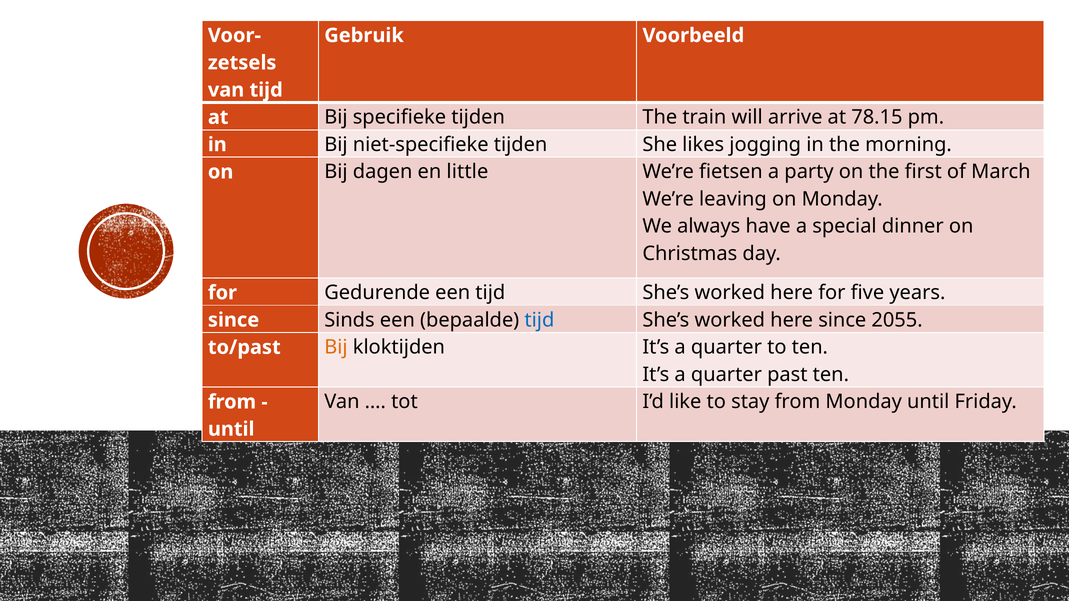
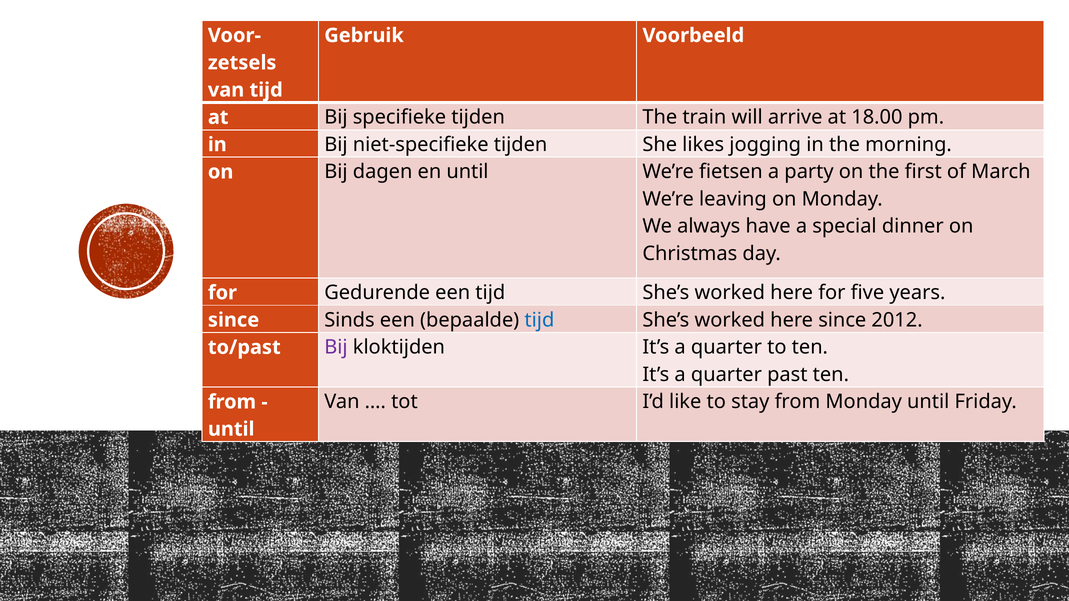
78.15: 78.15 -> 18.00
en little: little -> until
2055: 2055 -> 2012
Bij at (336, 347) colour: orange -> purple
